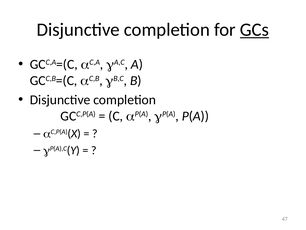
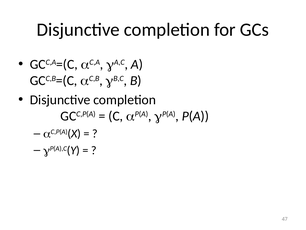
GCs underline: present -> none
